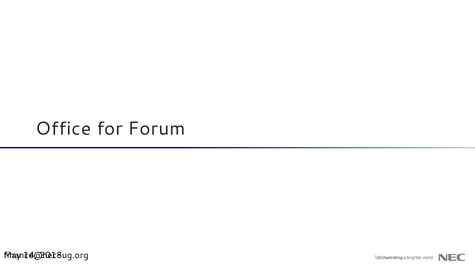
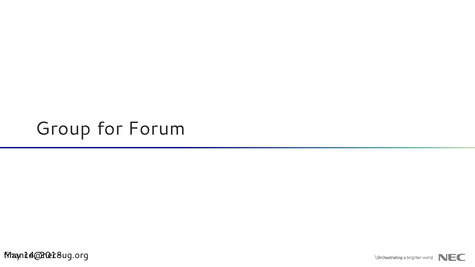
Office: Office -> Group
